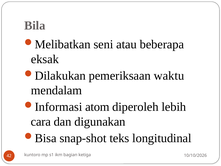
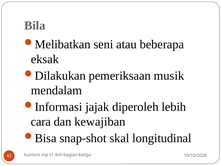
waktu: waktu -> musik
atom: atom -> jajak
digunakan: digunakan -> kewajiban
teks: teks -> skal
